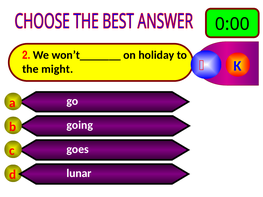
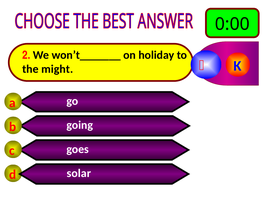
lunar: lunar -> solar
